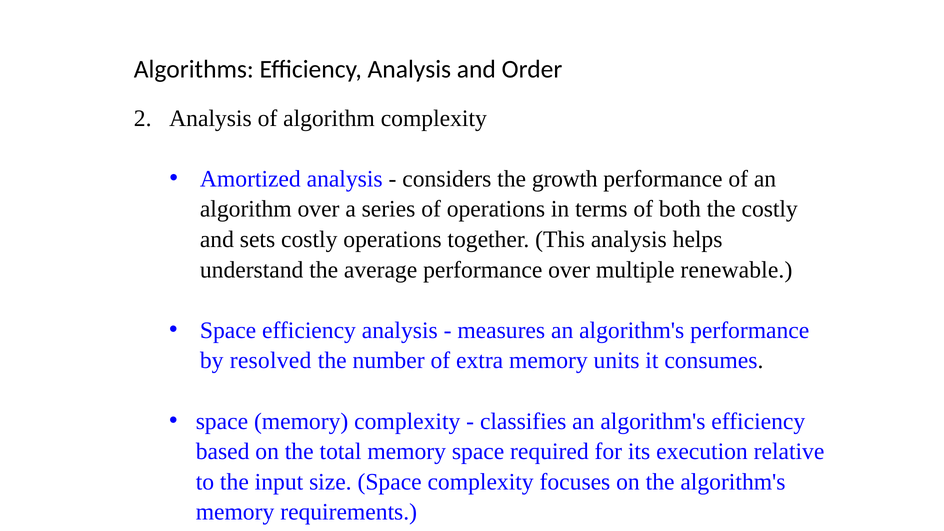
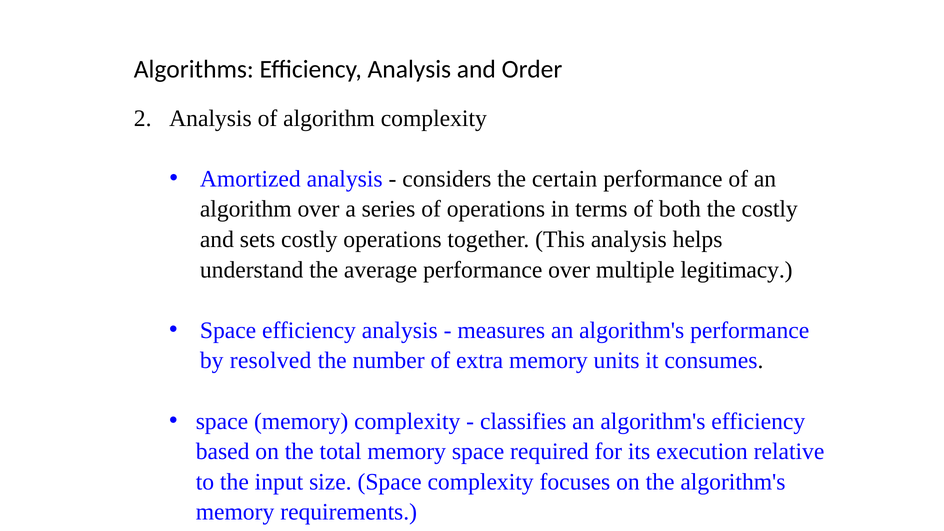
growth: growth -> certain
renewable: renewable -> legitimacy
